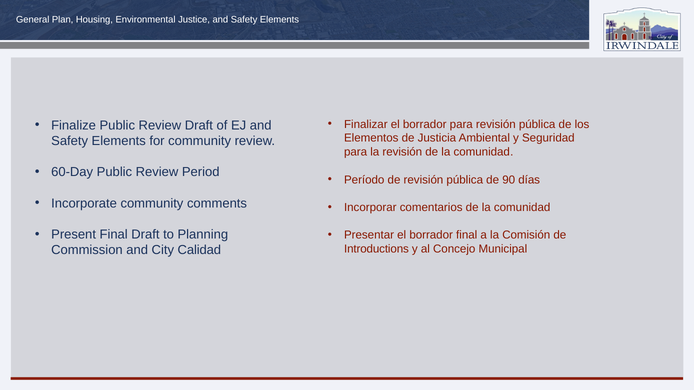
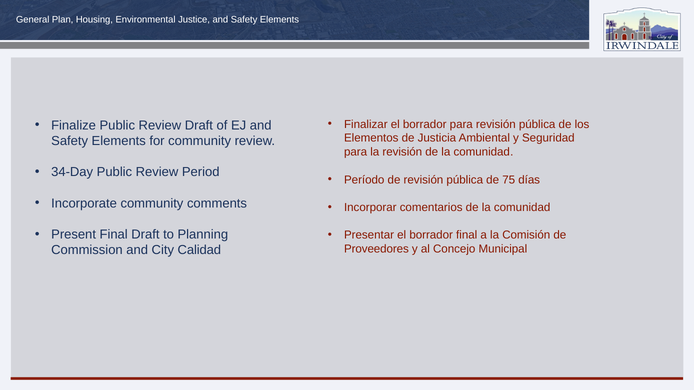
60-Day: 60-Day -> 34-Day
90: 90 -> 75
Introductions: Introductions -> Proveedores
